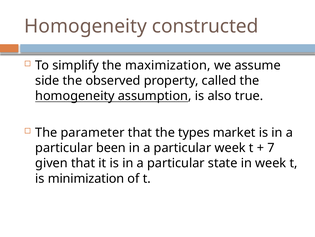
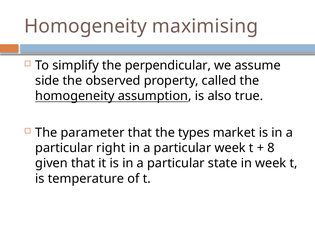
constructed: constructed -> maximising
maximization: maximization -> perpendicular
been: been -> right
7: 7 -> 8
minimization: minimization -> temperature
